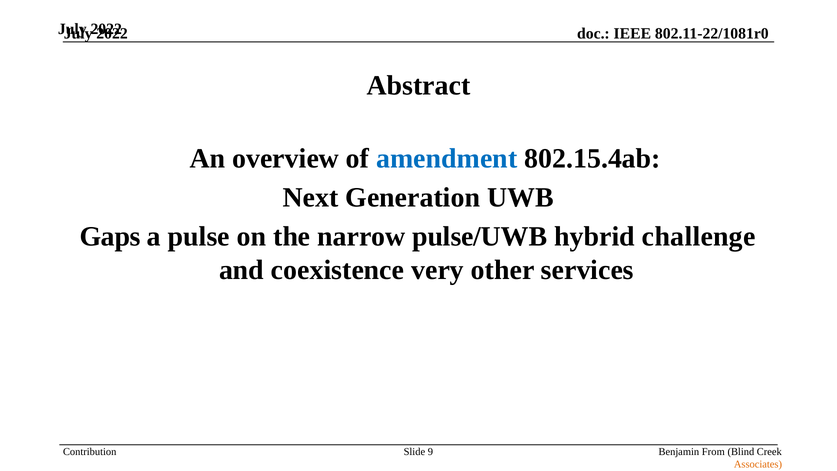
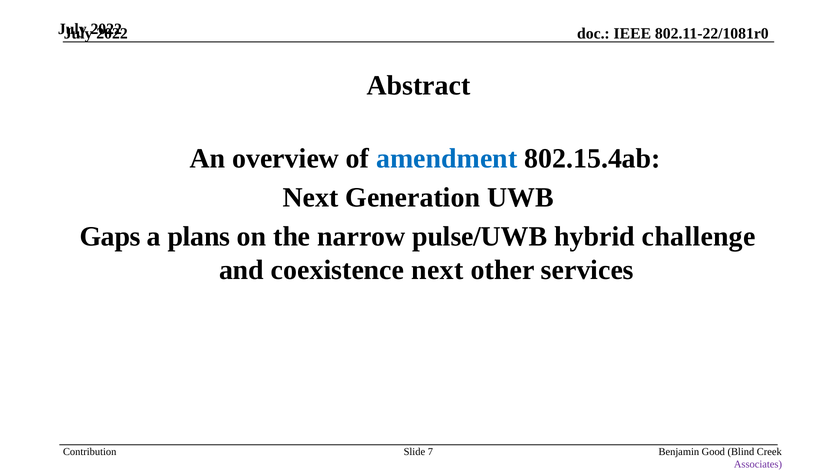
pulse: pulse -> plans
coexistence very: very -> next
9: 9 -> 7
From: From -> Good
Associates colour: orange -> purple
